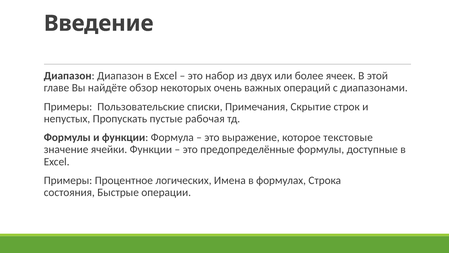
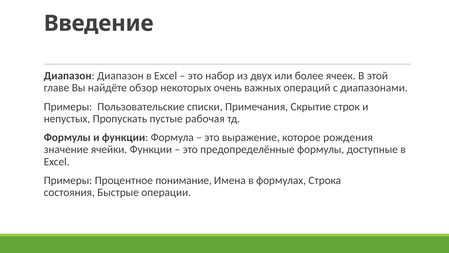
текстовые: текстовые -> рождения
логических: логических -> понимание
